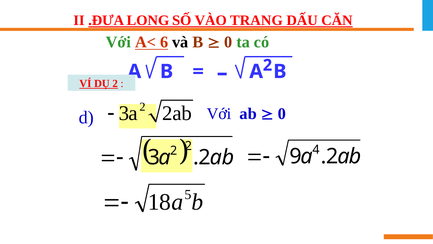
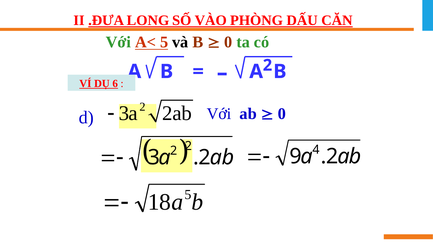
TRANG: TRANG -> PHÒNG
A< 6: 6 -> 5
DỤ 2: 2 -> 6
